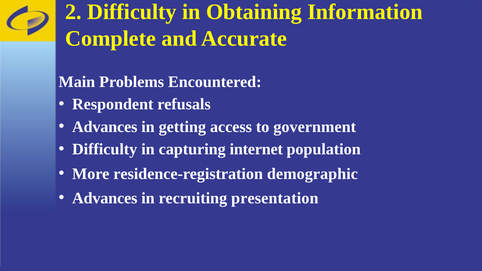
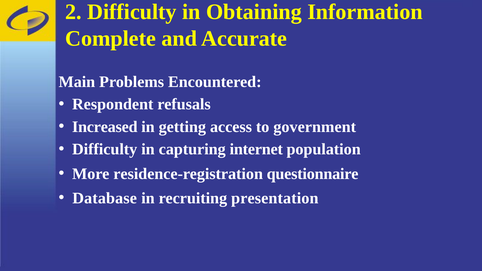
Advances at (105, 127): Advances -> Increased
demographic: demographic -> questionnaire
Advances at (105, 198): Advances -> Database
